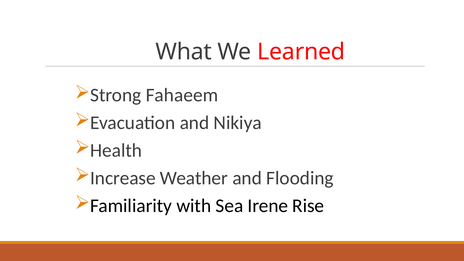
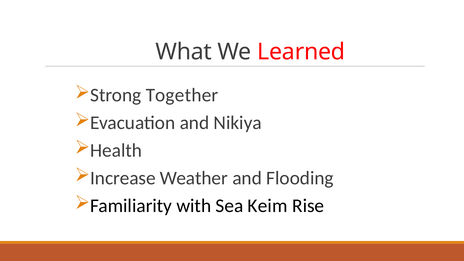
Fahaeem: Fahaeem -> Together
Irene: Irene -> Keim
